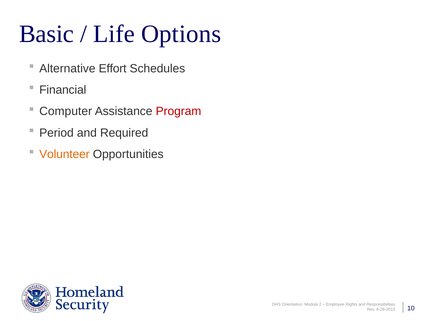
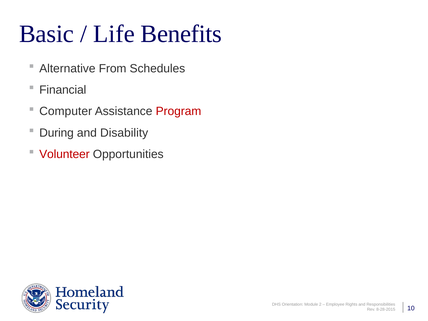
Options: Options -> Benefits
Effort: Effort -> From
Period: Period -> During
Required: Required -> Disability
Volunteer colour: orange -> red
